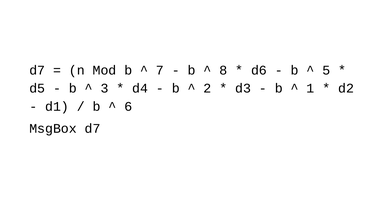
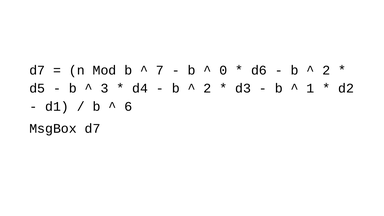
8: 8 -> 0
5 at (326, 70): 5 -> 2
